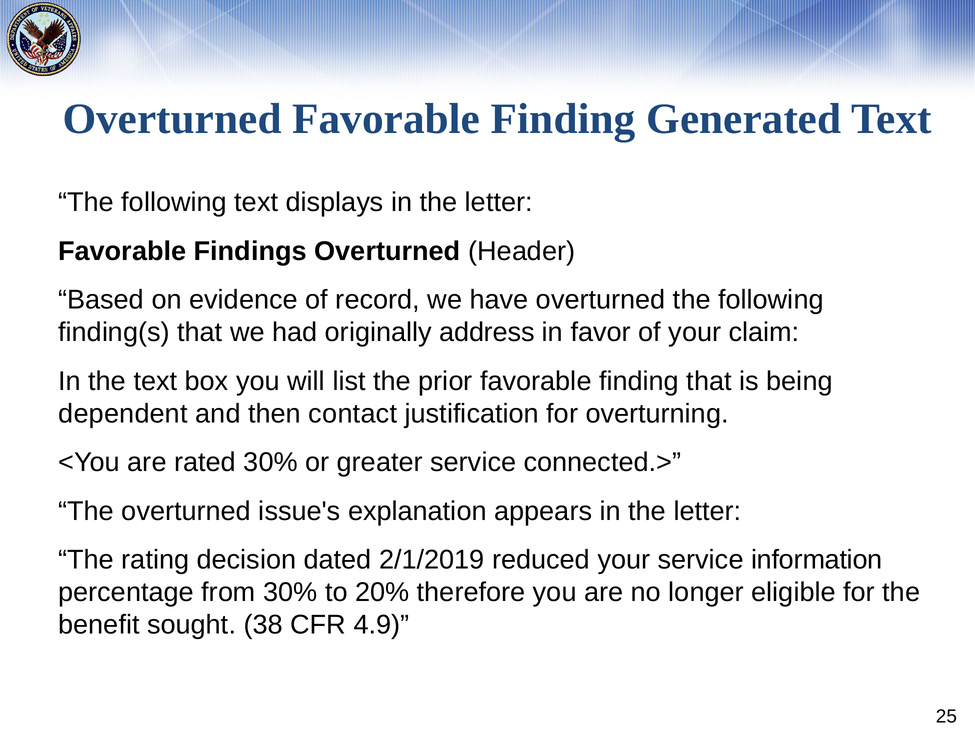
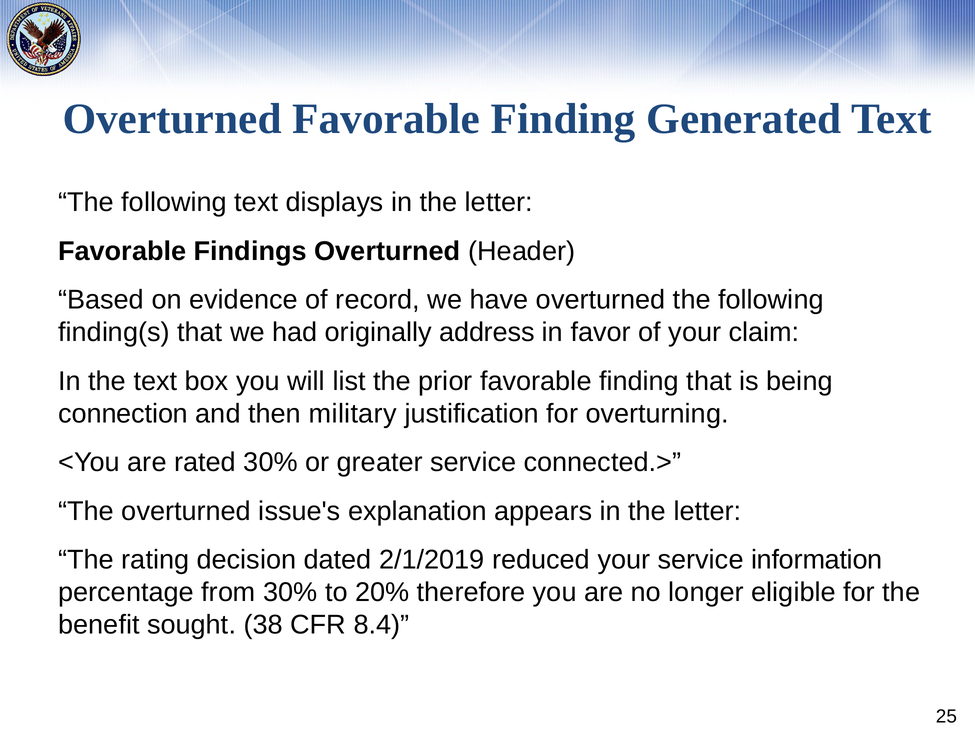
dependent: dependent -> connection
contact: contact -> military
4.9: 4.9 -> 8.4
